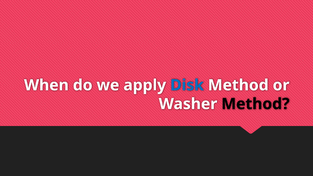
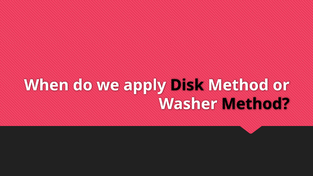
Disk colour: blue -> black
